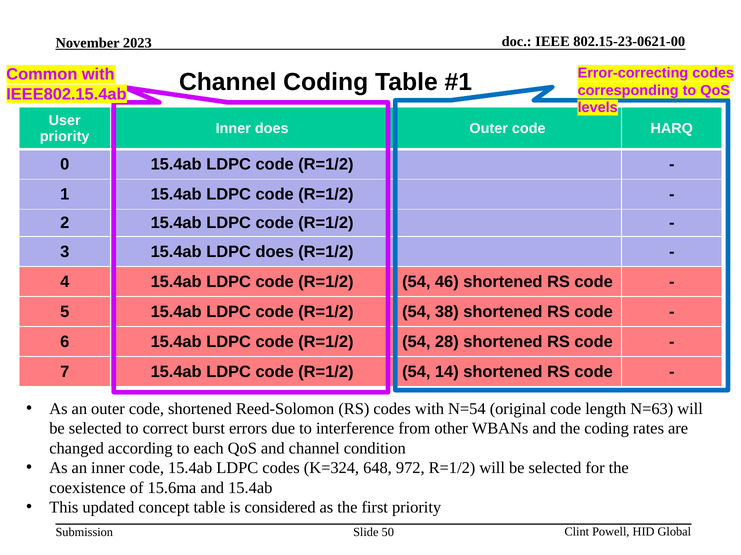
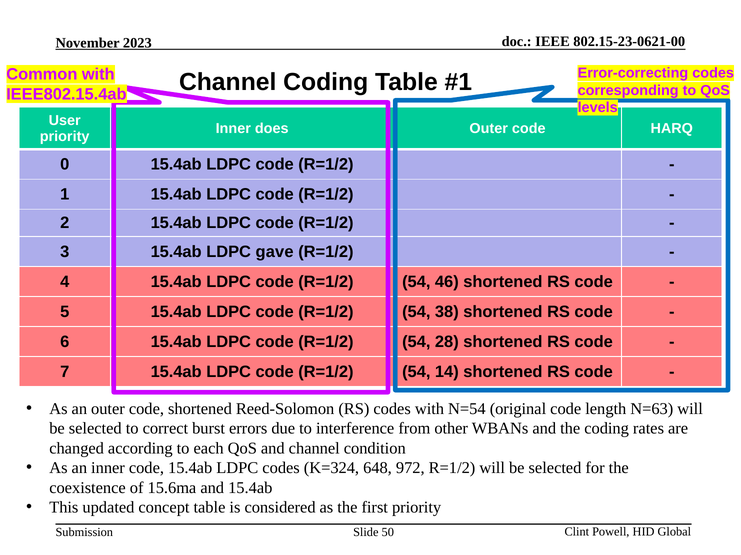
LDPC does: does -> gave
